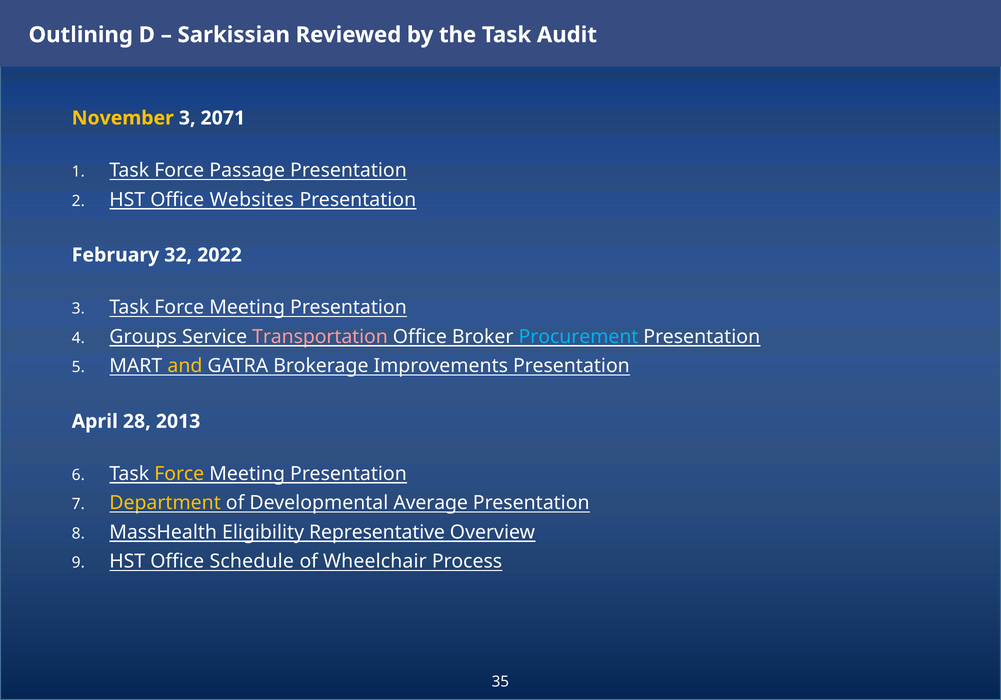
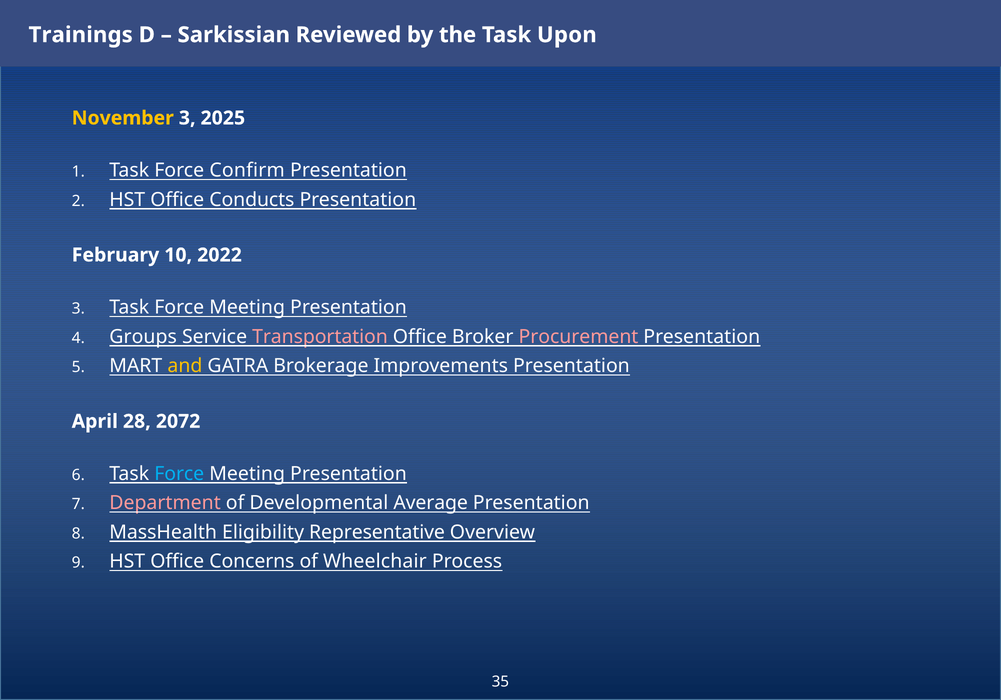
Outlining: Outlining -> Trainings
Audit: Audit -> Upon
2071: 2071 -> 2025
Passage: Passage -> Confirm
Websites: Websites -> Conducts
32: 32 -> 10
Procurement colour: light blue -> pink
2013: 2013 -> 2072
Force at (179, 474) colour: yellow -> light blue
Department colour: yellow -> pink
Schedule: Schedule -> Concerns
